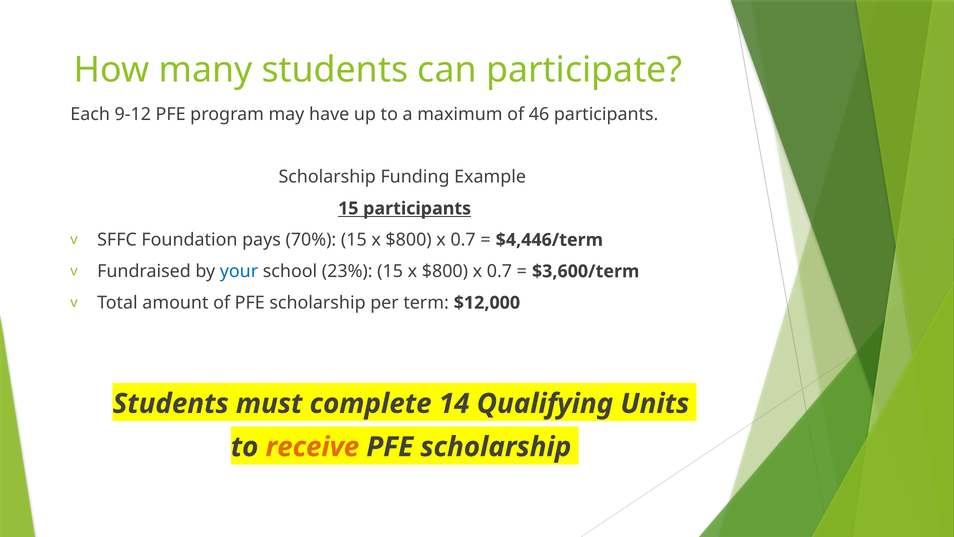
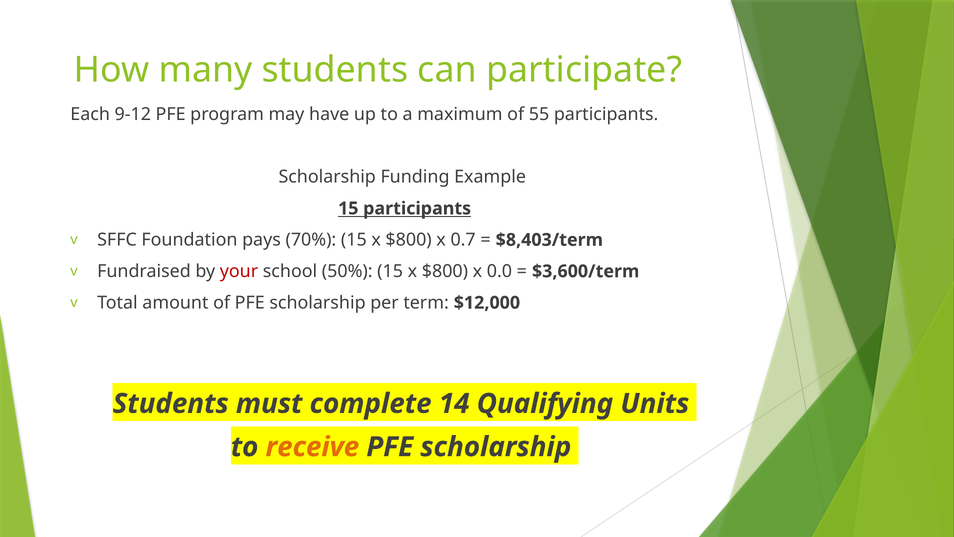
46: 46 -> 55
$4,446/term: $4,446/term -> $8,403/term
your colour: blue -> red
23%: 23% -> 50%
0.7 at (499, 271): 0.7 -> 0.0
